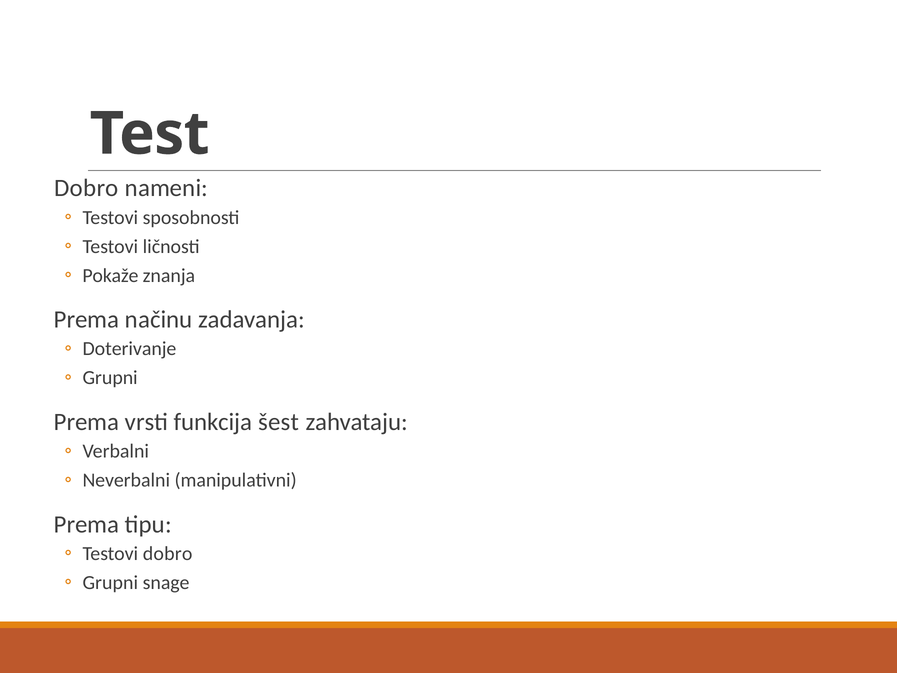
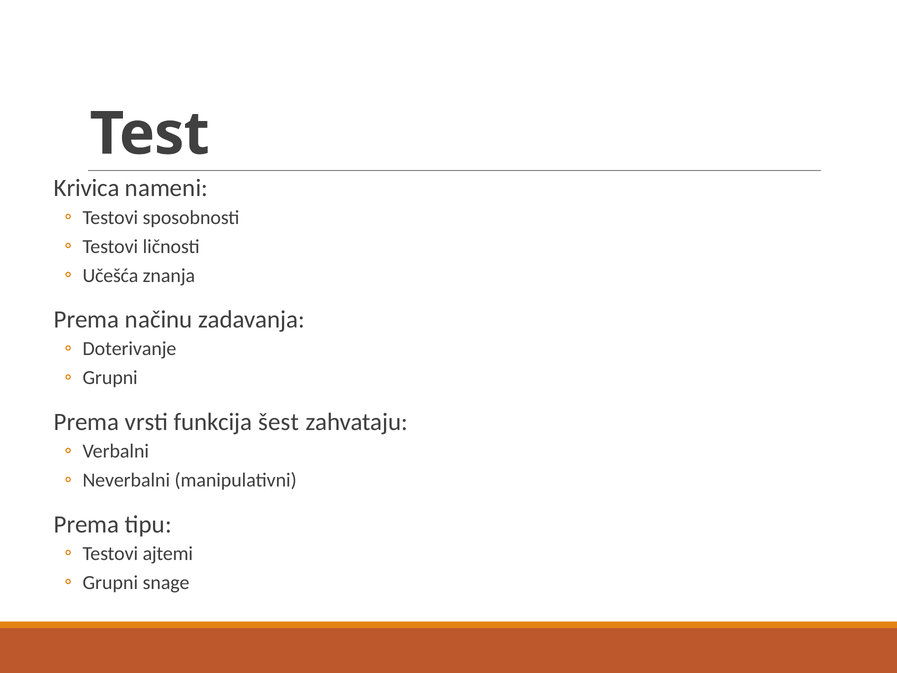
Dobro at (86, 188): Dobro -> Krivica
Pokaže: Pokaže -> Učešća
Testovi dobro: dobro -> ajtemi
